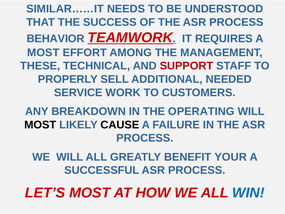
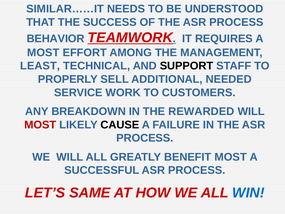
THESE: THESE -> LEAST
SUPPORT colour: red -> black
OPERATING: OPERATING -> REWARDED
MOST at (40, 125) colour: black -> red
BENEFIT YOUR: YOUR -> MOST
LET’S MOST: MOST -> SAME
